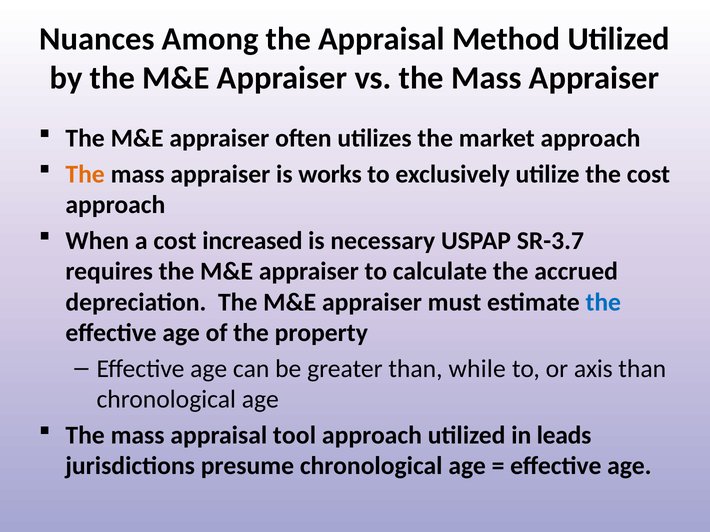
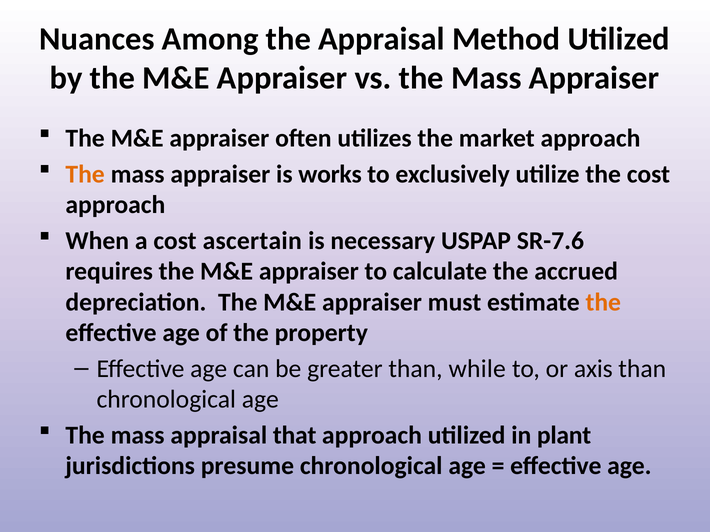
increased: increased -> ascertain
SR-3.7: SR-3.7 -> SR-7.6
the at (603, 302) colour: blue -> orange
tool: tool -> that
leads: leads -> plant
